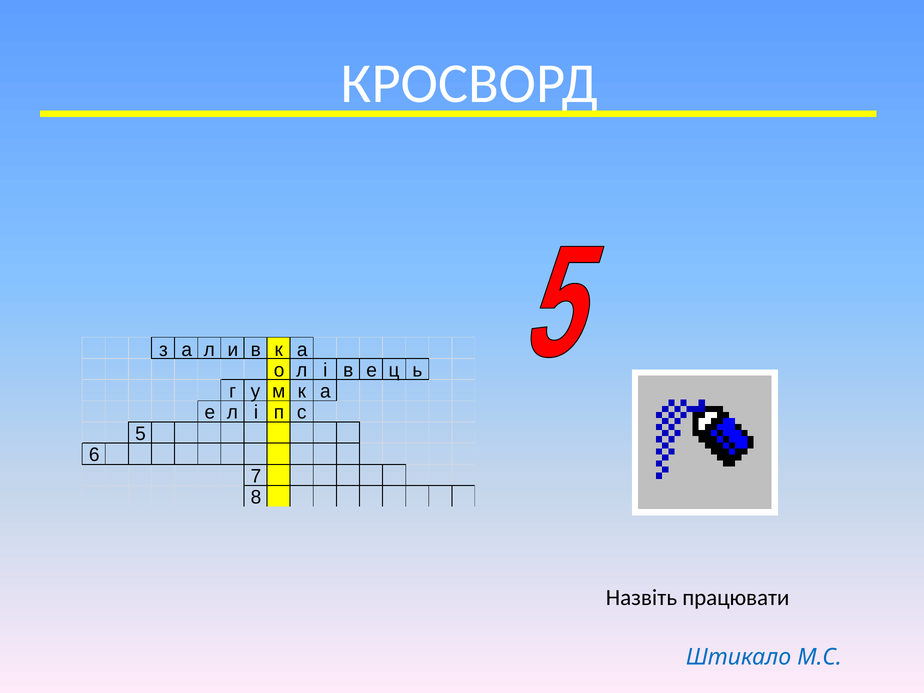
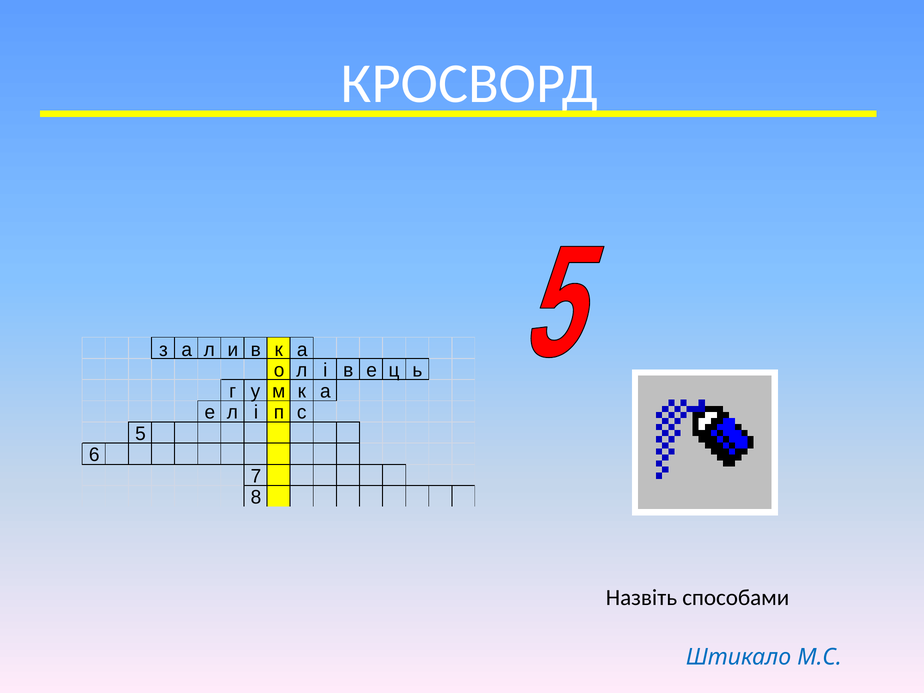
працювати: працювати -> способами
